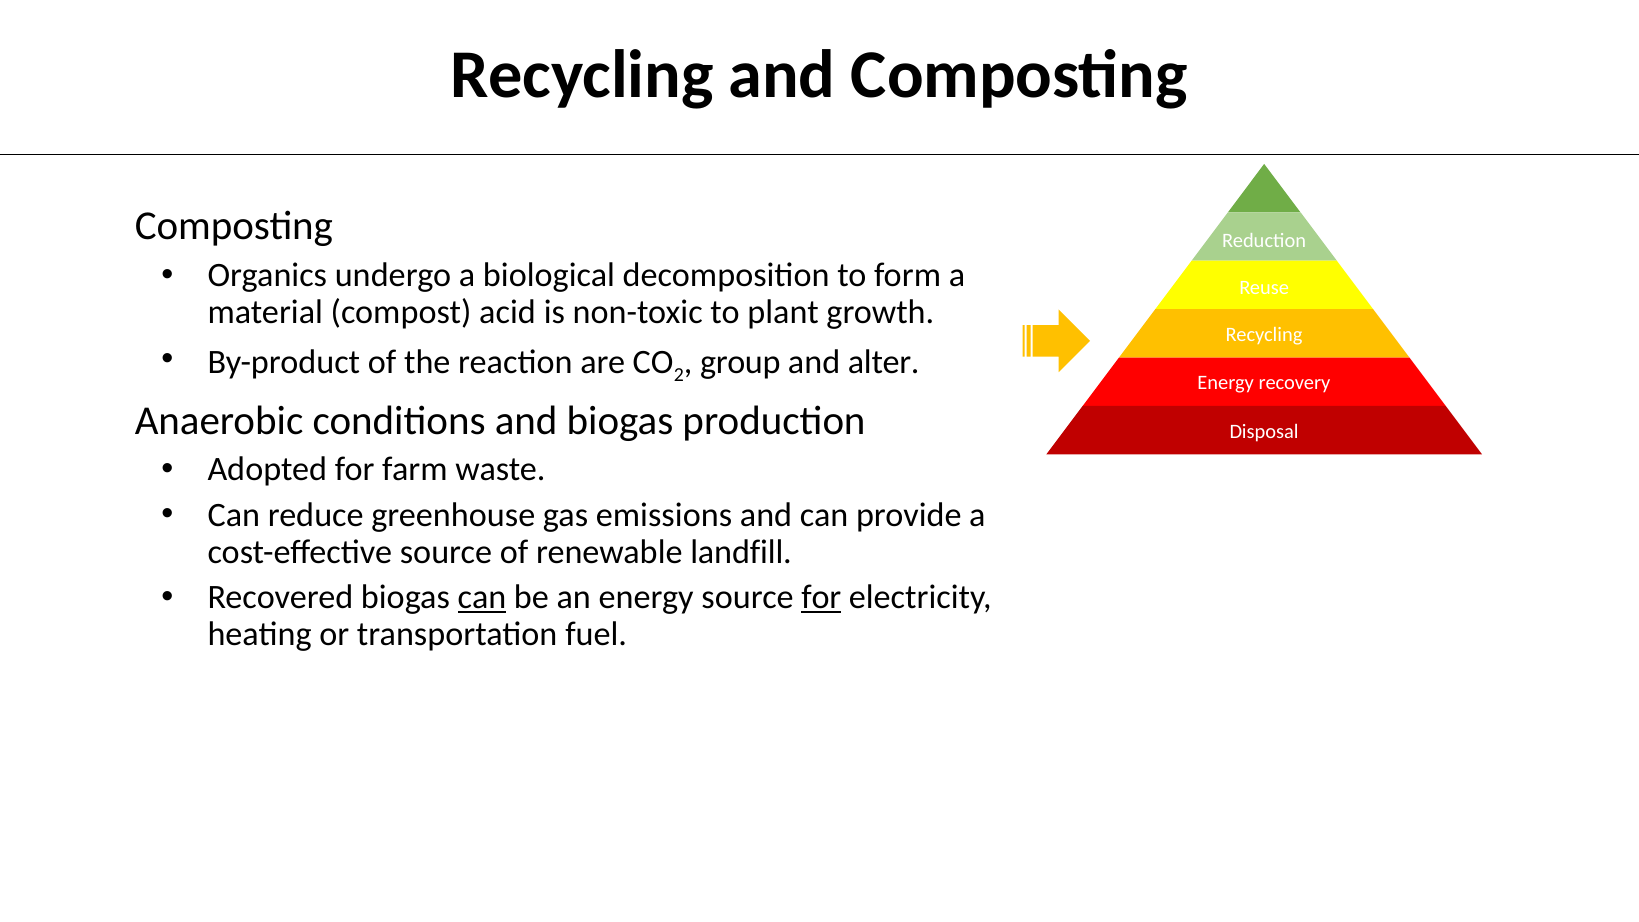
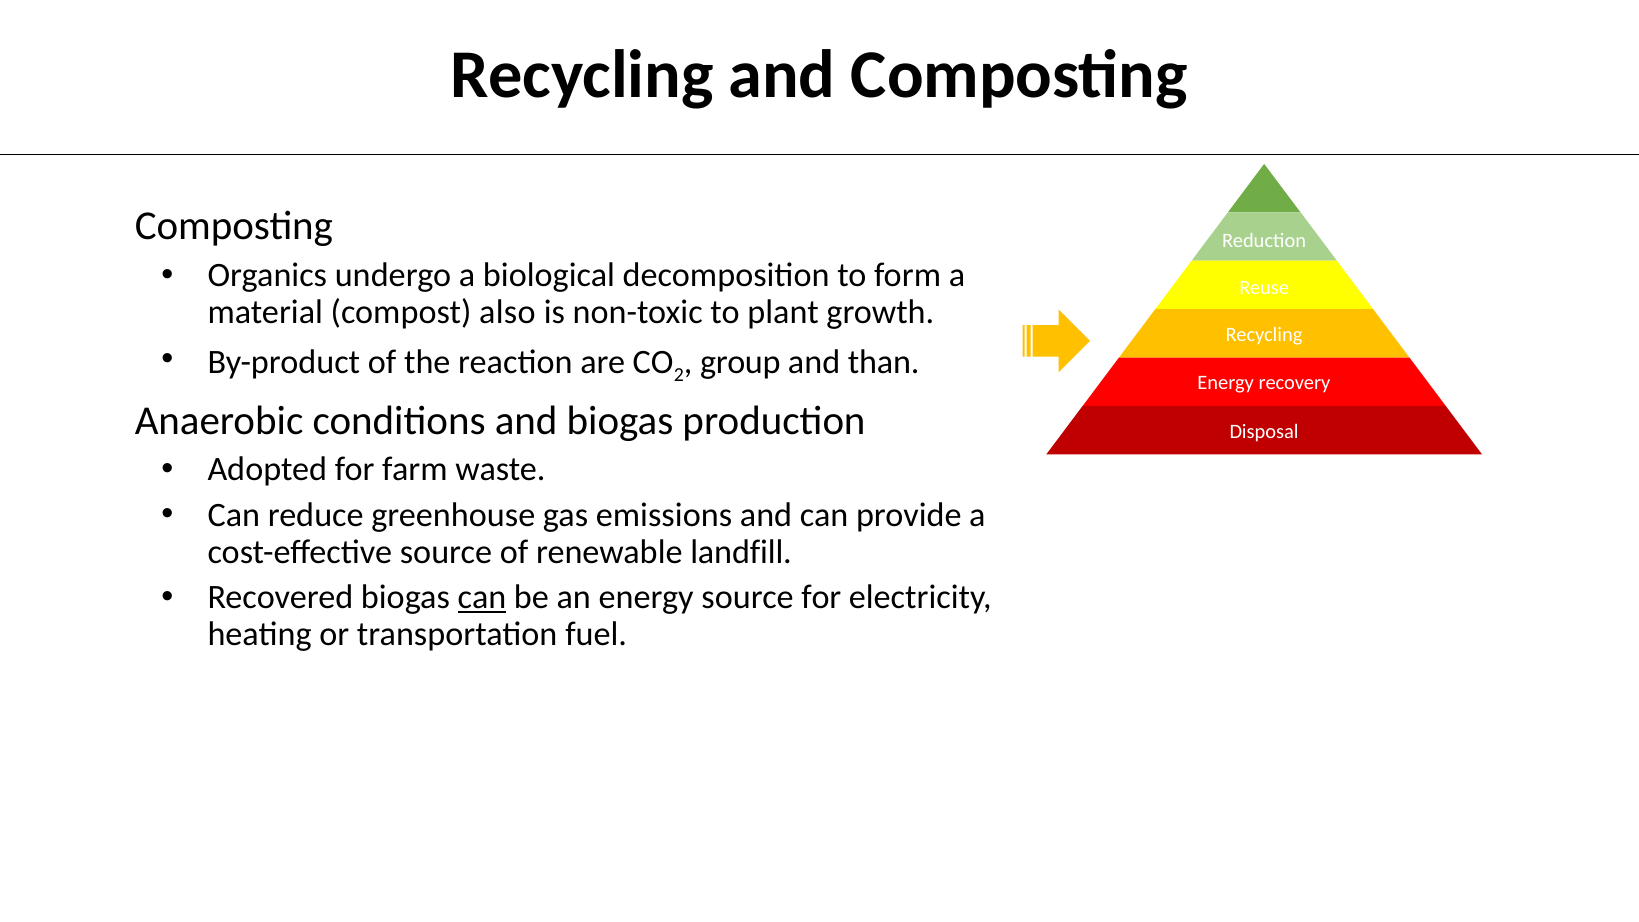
acid: acid -> also
alter: alter -> than
for at (821, 597) underline: present -> none
